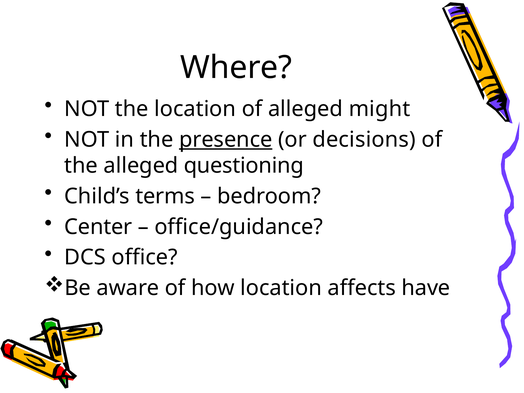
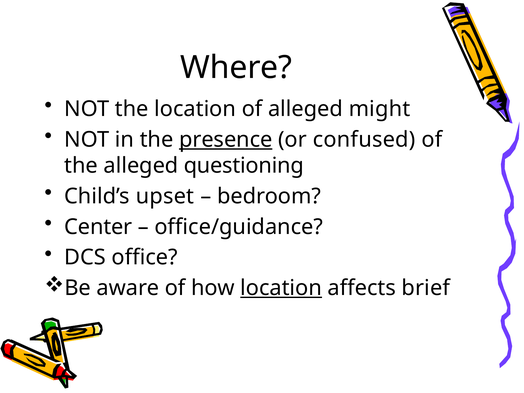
decisions: decisions -> confused
terms: terms -> upset
location at (281, 288) underline: none -> present
have: have -> brief
